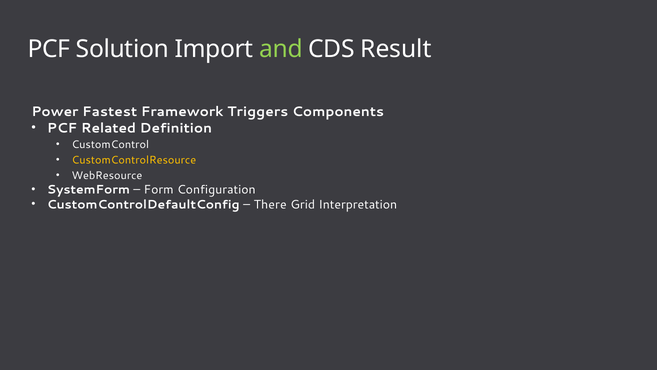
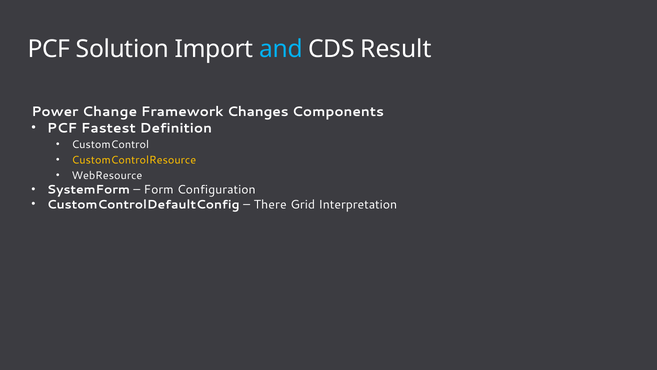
and colour: light green -> light blue
Fastest: Fastest -> Change
Triggers: Triggers -> Changes
Related: Related -> Fastest
